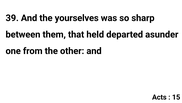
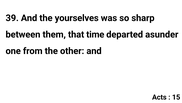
held: held -> time
